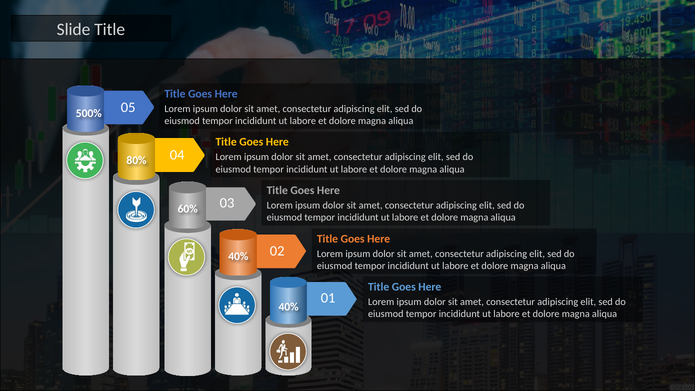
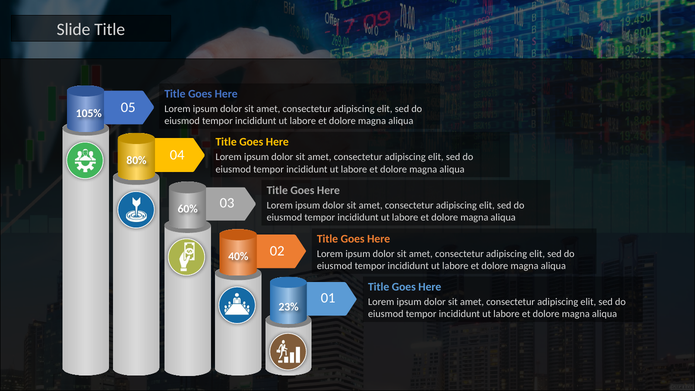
500%: 500% -> 105%
40% at (289, 307): 40% -> 23%
